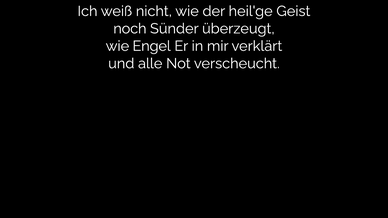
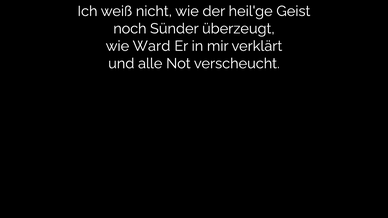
Engel: Engel -> Ward
